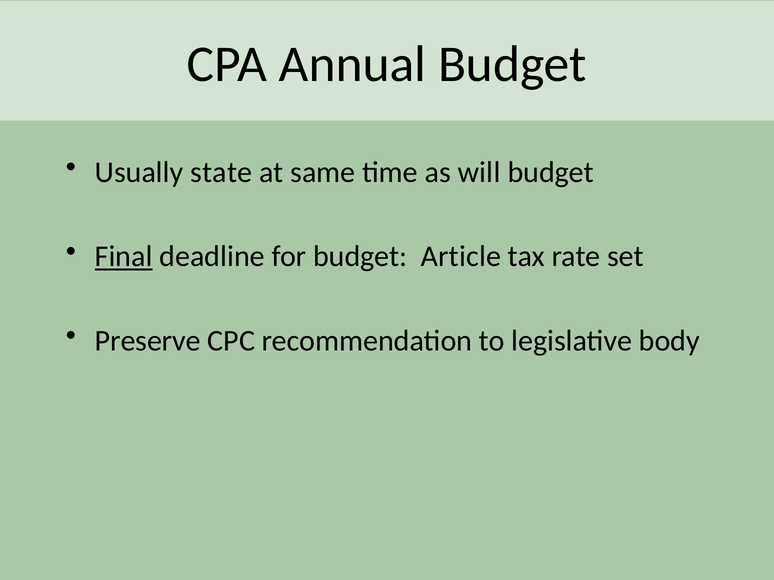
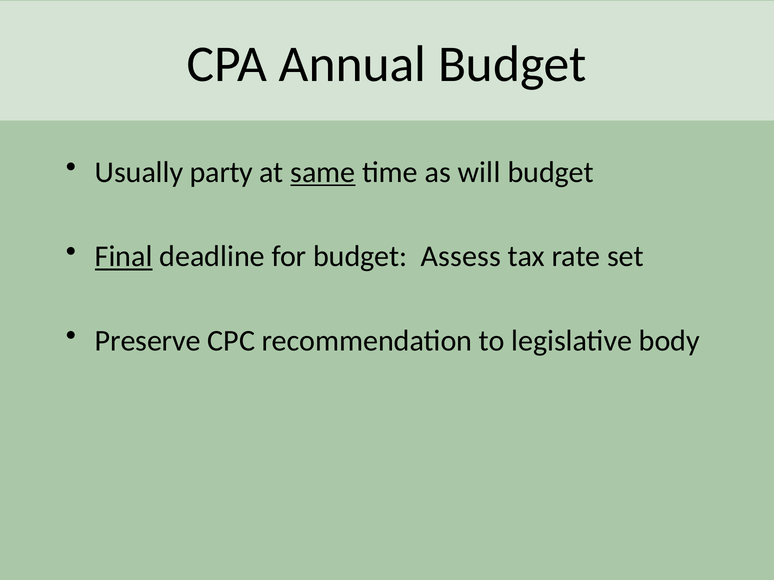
state: state -> party
same underline: none -> present
Article: Article -> Assess
